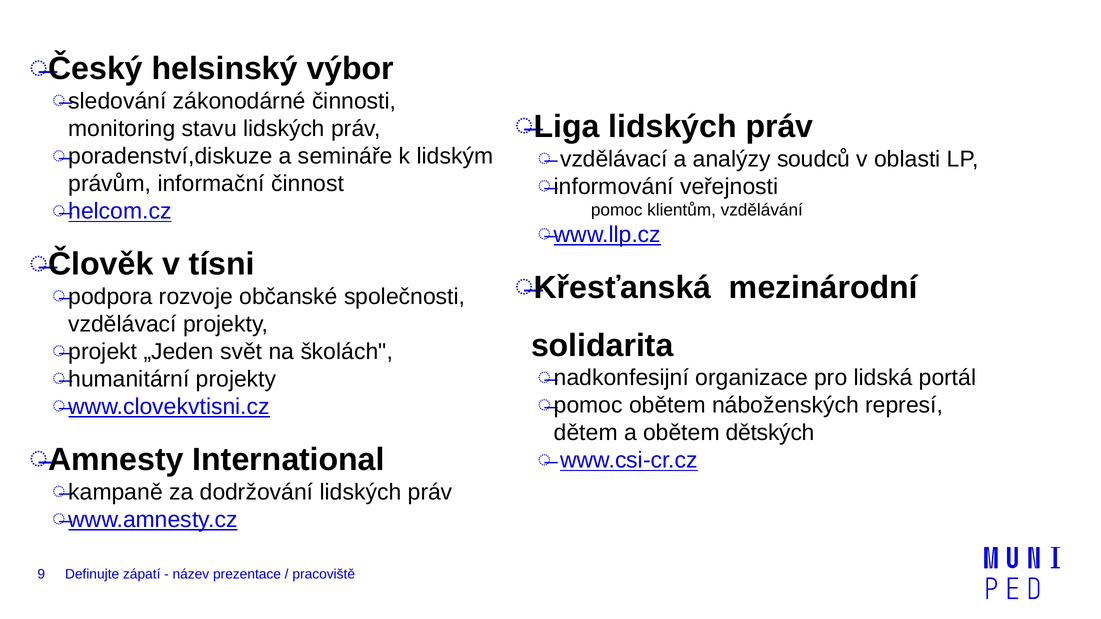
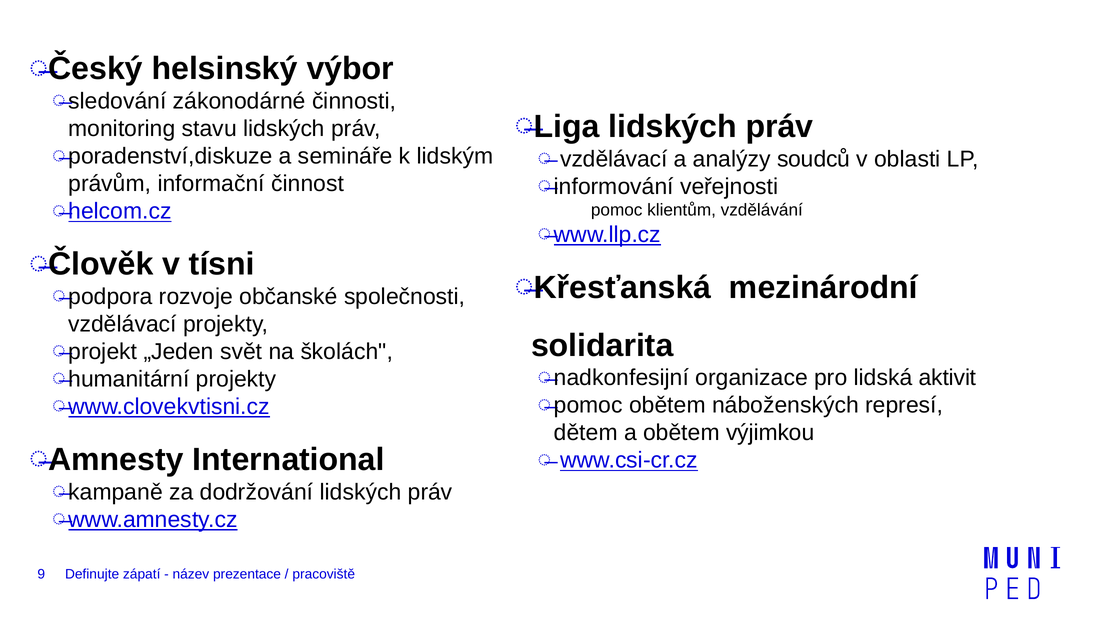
portál: portál -> aktivit
dětských: dětských -> výjimkou
